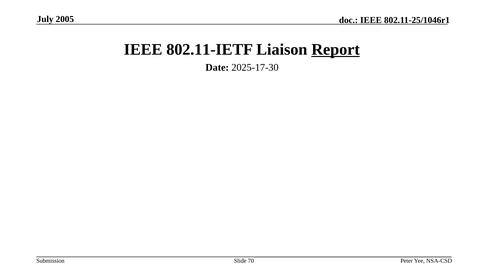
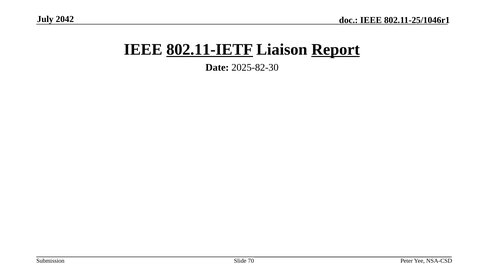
2005: 2005 -> 2042
802.11-IETF underline: none -> present
2025-17-30: 2025-17-30 -> 2025-82-30
